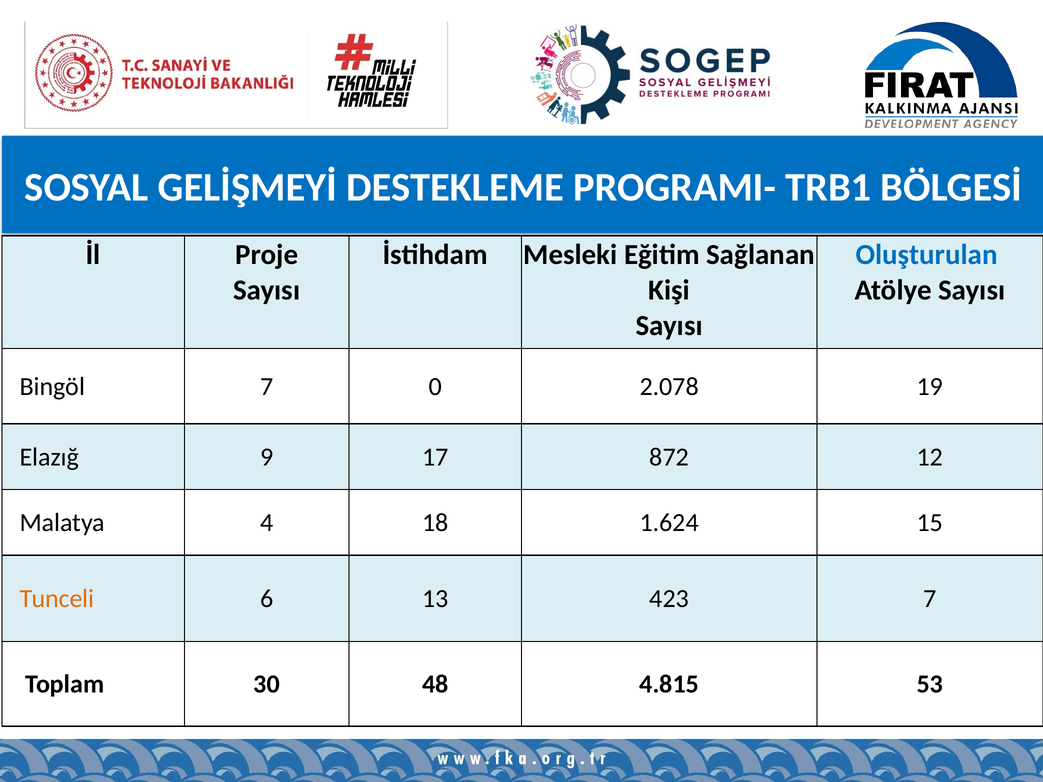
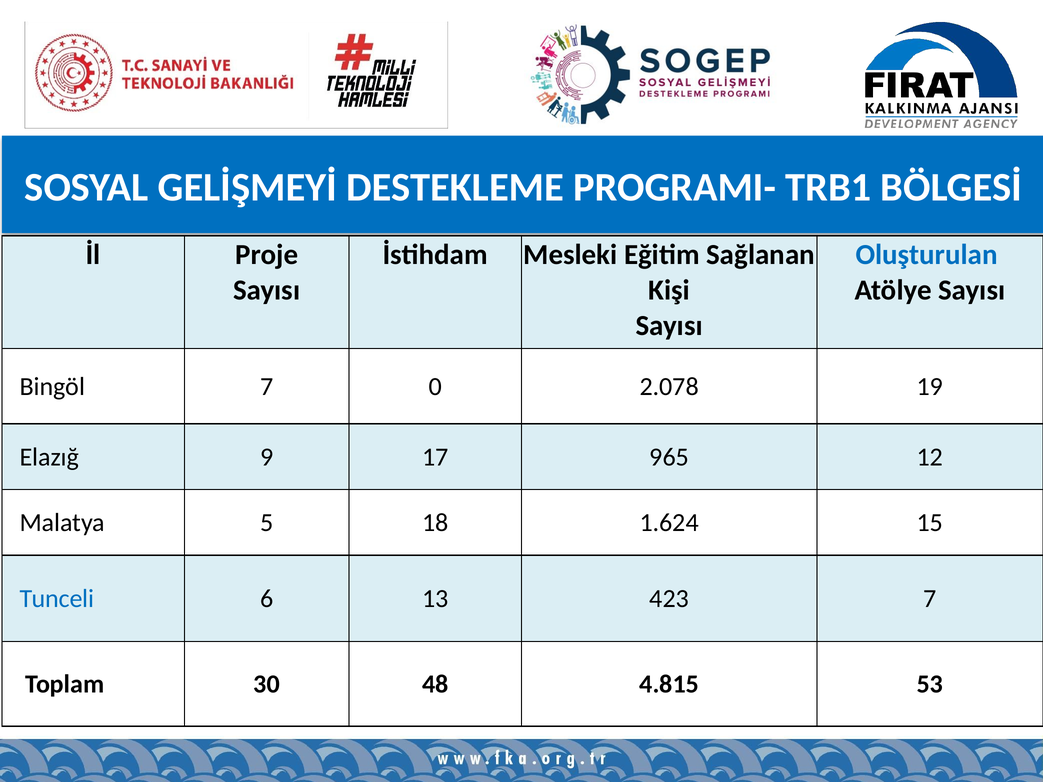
872: 872 -> 965
4: 4 -> 5
Tunceli colour: orange -> blue
